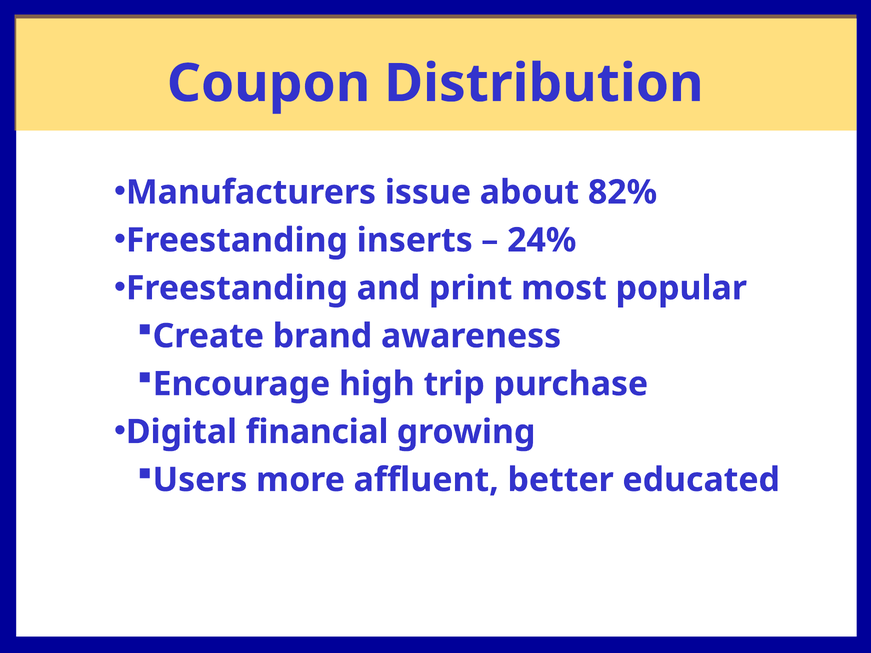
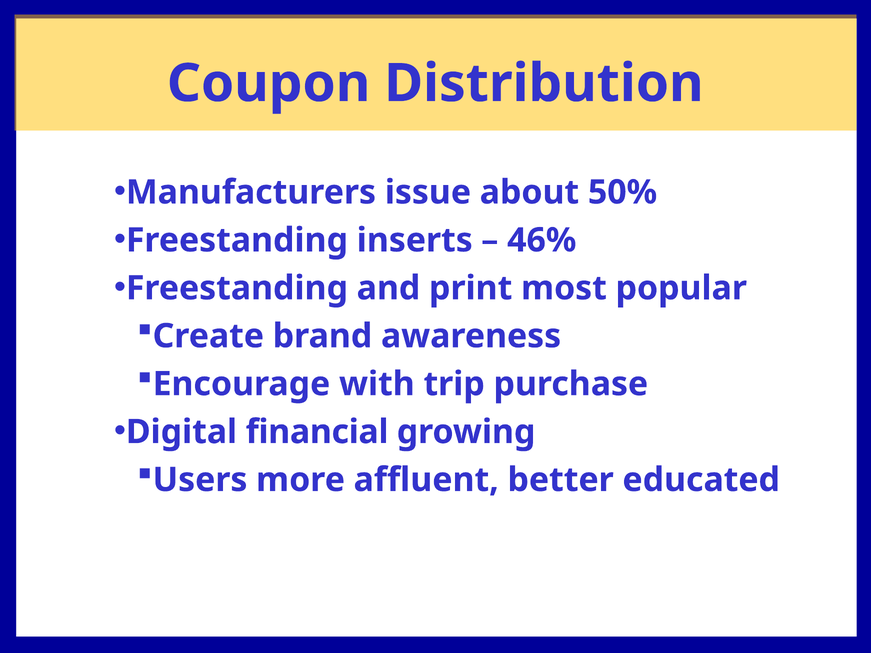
82%: 82% -> 50%
24%: 24% -> 46%
high: high -> with
